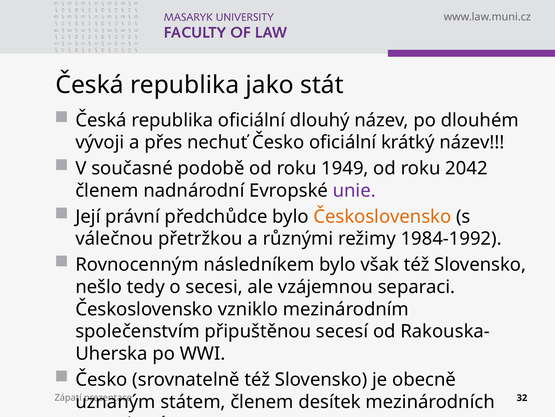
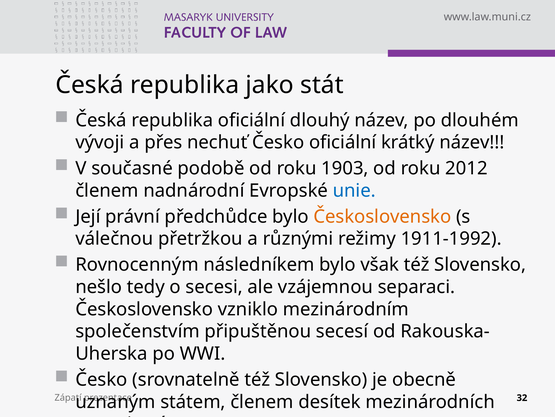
1949: 1949 -> 1903
2042: 2042 -> 2012
unie colour: purple -> blue
1984-1992: 1984-1992 -> 1911-1992
